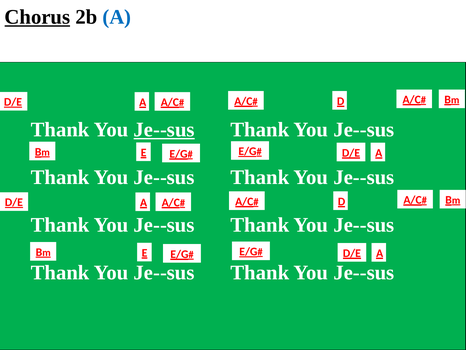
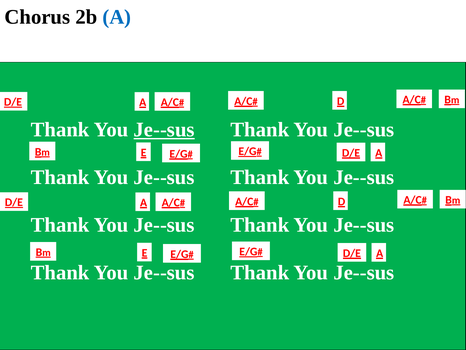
Chorus underline: present -> none
